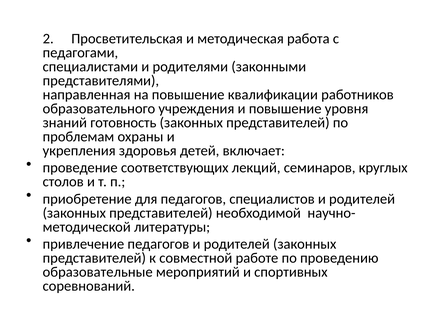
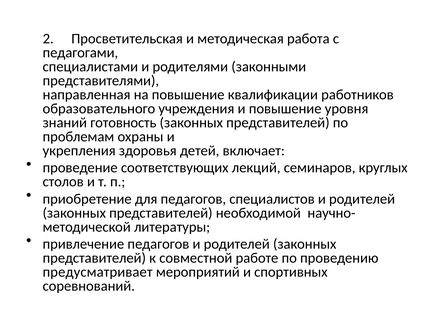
образовательные: образовательные -> предусматривает
